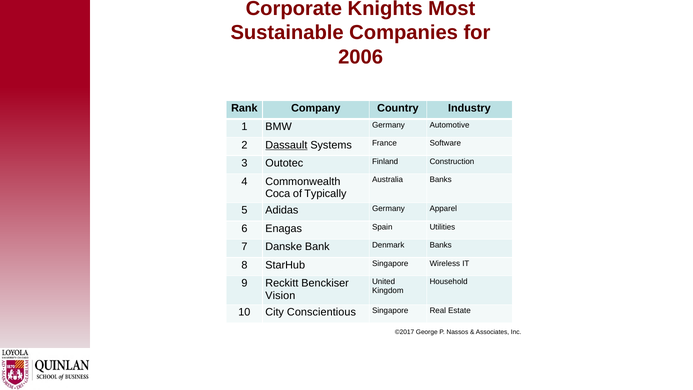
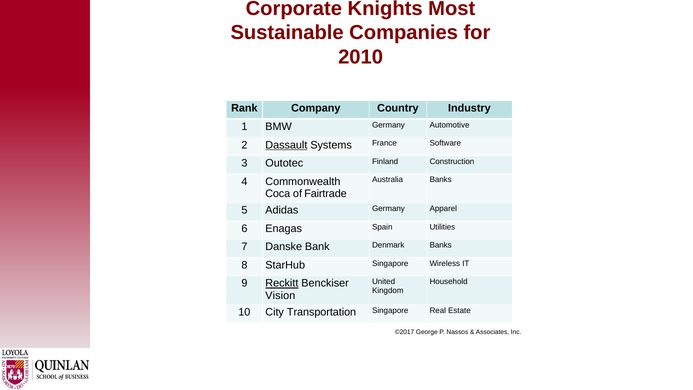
2006: 2006 -> 2010
Typically: Typically -> Fairtrade
Reckitt underline: none -> present
Conscientious: Conscientious -> Transportation
